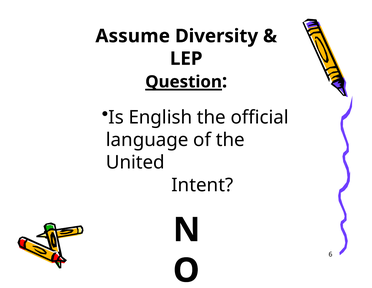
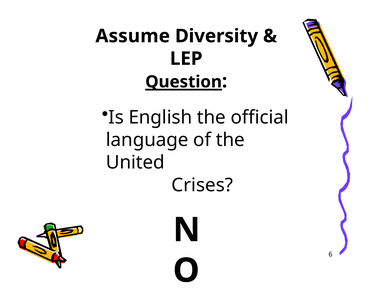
Intent: Intent -> Crises
